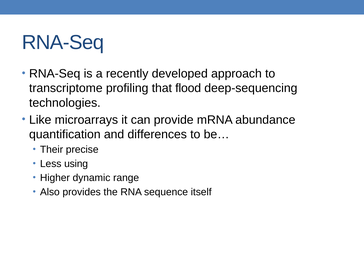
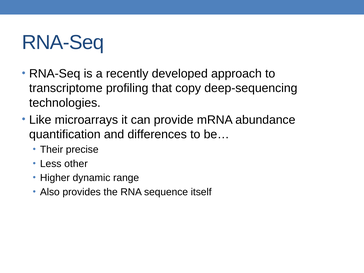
flood: flood -> copy
using: using -> other
